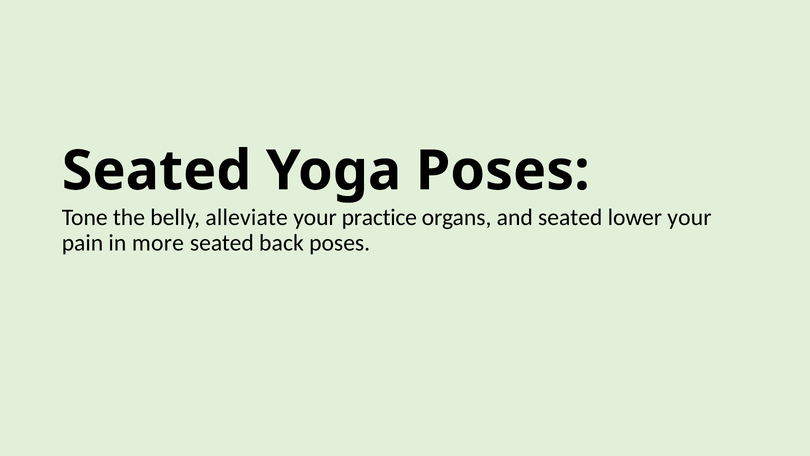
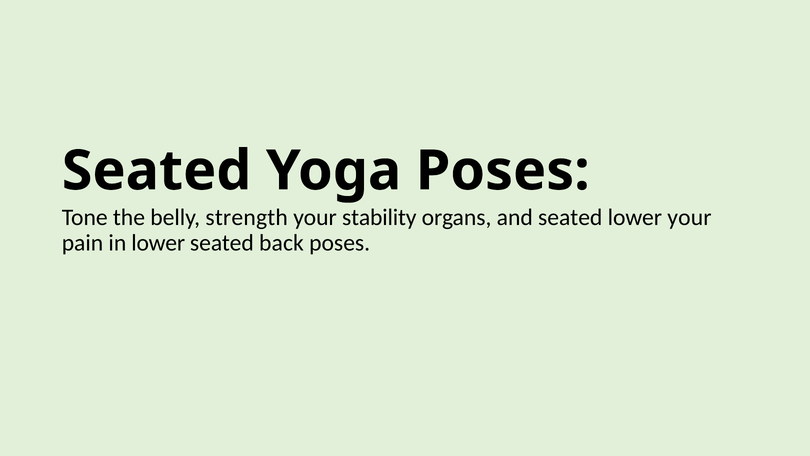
alleviate: alleviate -> strength
practice: practice -> stability
in more: more -> lower
